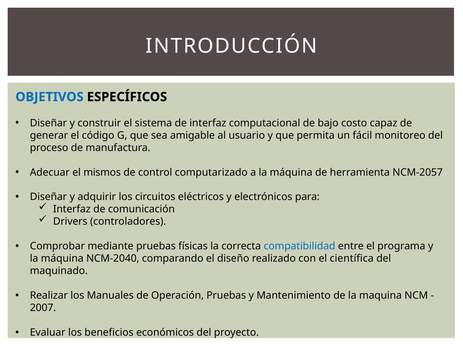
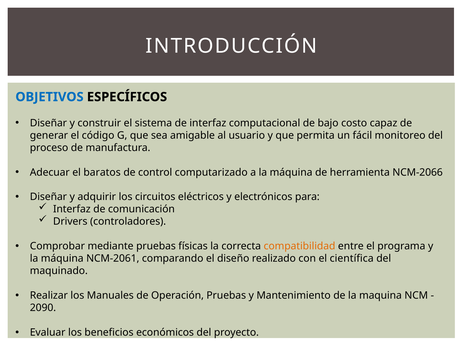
mismos: mismos -> baratos
NCM-2057: NCM-2057 -> NCM-2066
compatibilidad colour: blue -> orange
NCM-2040: NCM-2040 -> NCM-2061
2007: 2007 -> 2090
